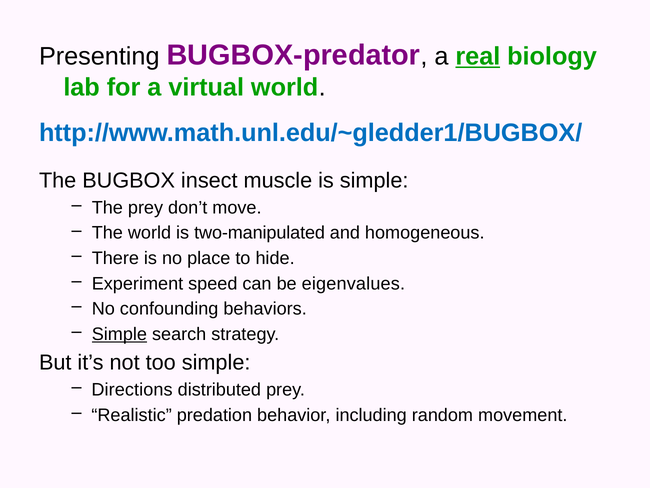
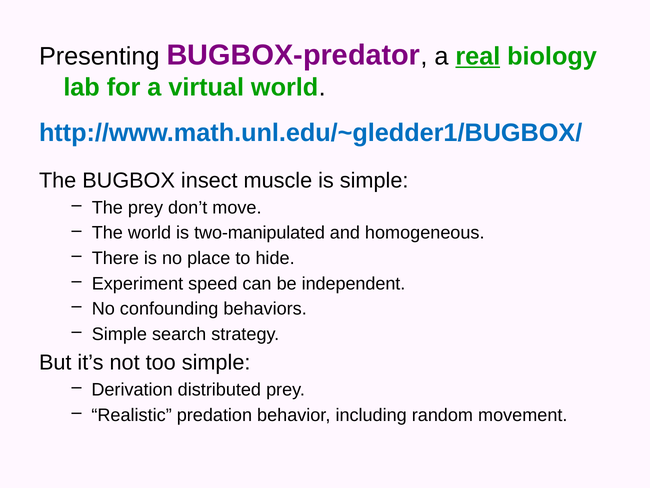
eigenvalues: eigenvalues -> independent
Simple at (119, 334) underline: present -> none
Directions: Directions -> Derivation
